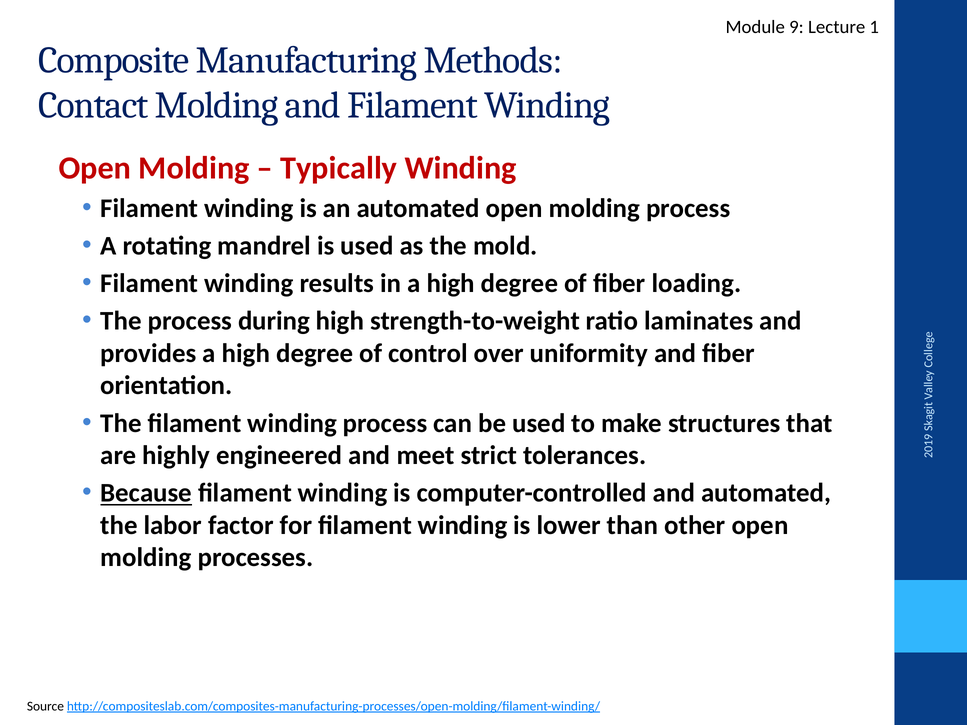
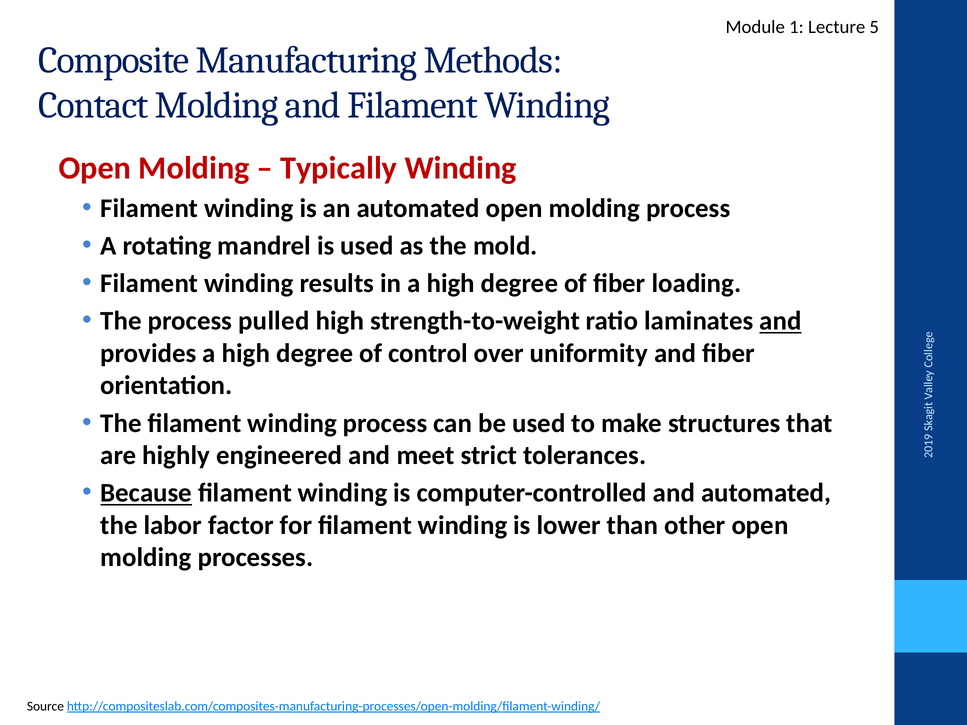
Module 9: 9 -> 1
Lecture 1: 1 -> 5
during: during -> pulled
and at (781, 321) underline: none -> present
